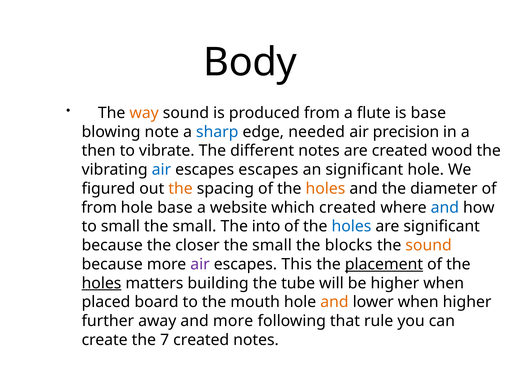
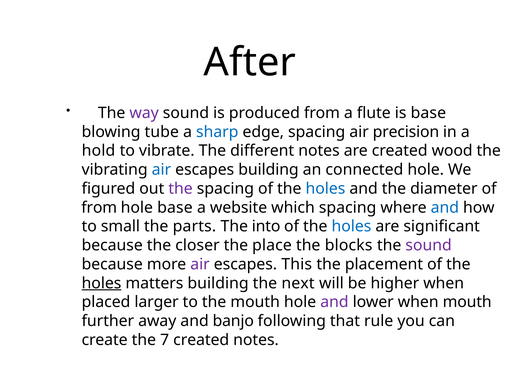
Body: Body -> After
way colour: orange -> purple
note: note -> tube
edge needed: needed -> spacing
then: then -> hold
escapes escapes: escapes -> building
an significant: significant -> connected
the at (181, 189) colour: orange -> purple
holes at (325, 189) colour: orange -> blue
which created: created -> spacing
small at (194, 227): small -> parts
small at (272, 246): small -> place
sound at (429, 246) colour: orange -> purple
placement underline: present -> none
tube: tube -> next
board: board -> larger
and at (334, 303) colour: orange -> purple
when higher: higher -> mouth
and more: more -> banjo
